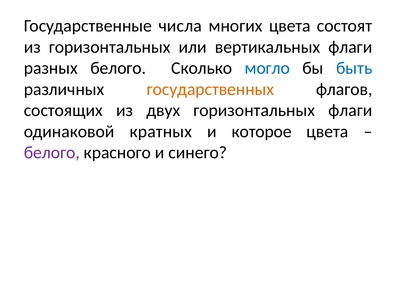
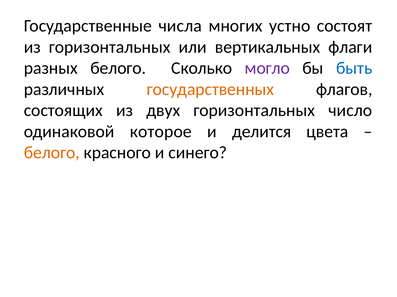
многих цвета: цвета -> устно
могло colour: blue -> purple
горизонтальных флаги: флаги -> число
кратных: кратных -> которое
которое: которое -> делится
белого at (52, 153) colour: purple -> orange
